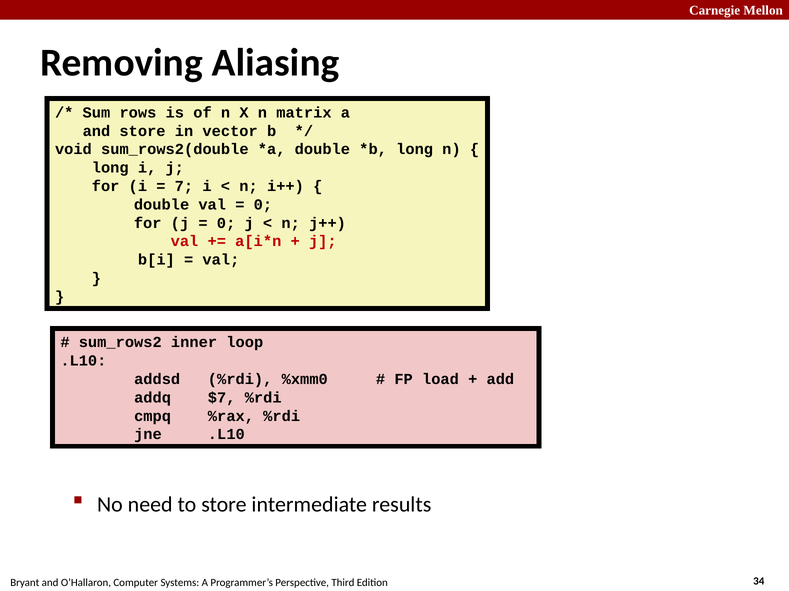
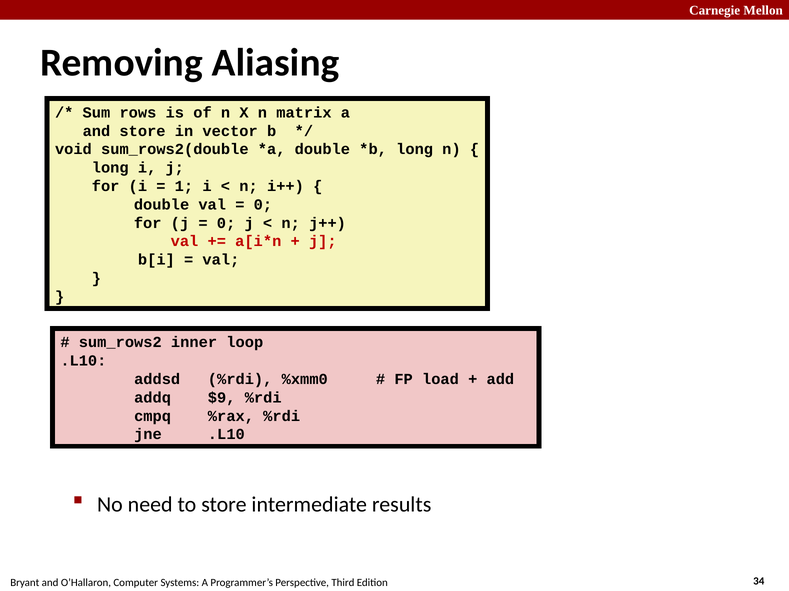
7: 7 -> 1
$7: $7 -> $9
